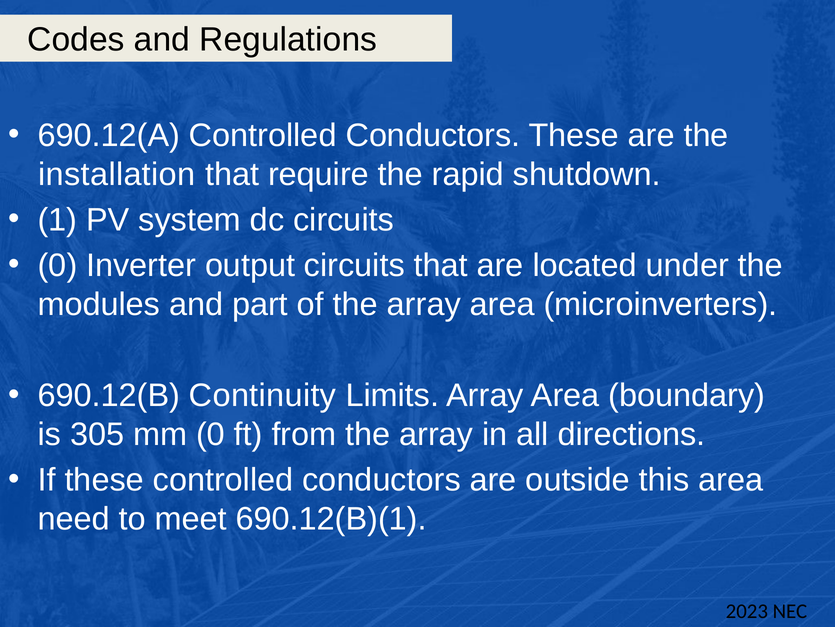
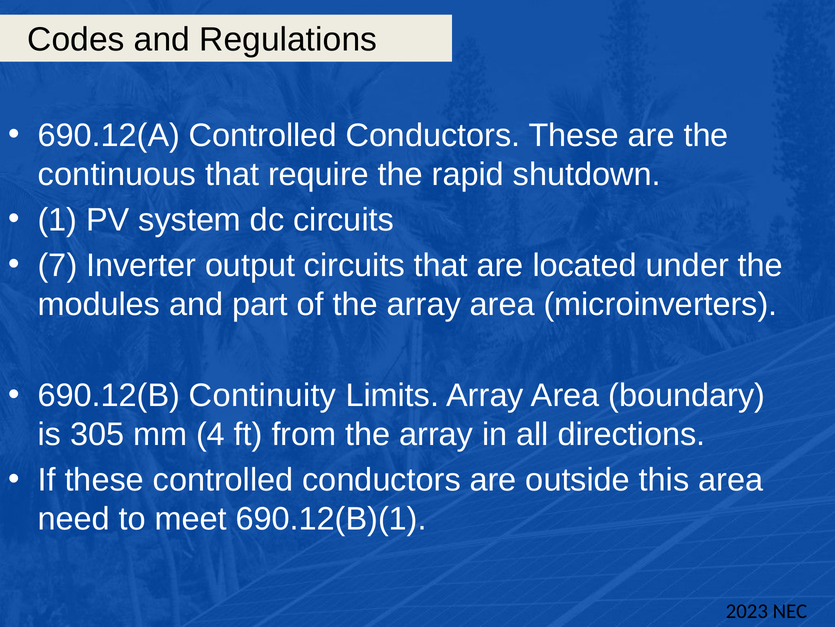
installation: installation -> continuous
0 at (58, 265): 0 -> 7
mm 0: 0 -> 4
